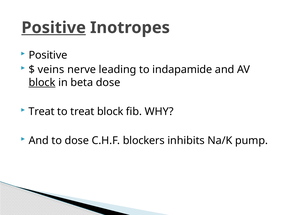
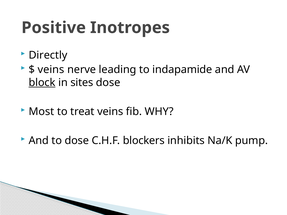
Positive at (54, 28) underline: present -> none
Positive at (48, 55): Positive -> Directly
beta: beta -> sites
Treat at (42, 112): Treat -> Most
treat block: block -> veins
